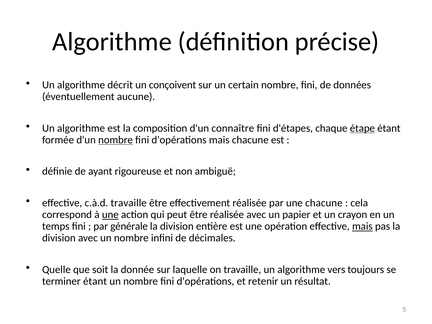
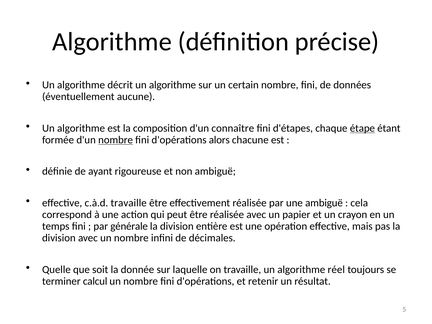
décrit un conçoivent: conçoivent -> algorithme
d'opérations mais: mais -> alors
une chacune: chacune -> ambiguë
une at (110, 215) underline: present -> none
mais at (362, 226) underline: present -> none
vers: vers -> réel
terminer étant: étant -> calcul
